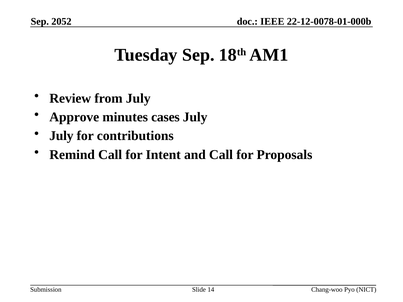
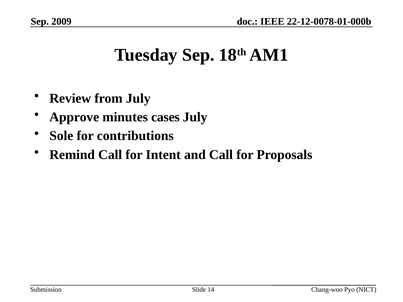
2052: 2052 -> 2009
July at (61, 136): July -> Sole
